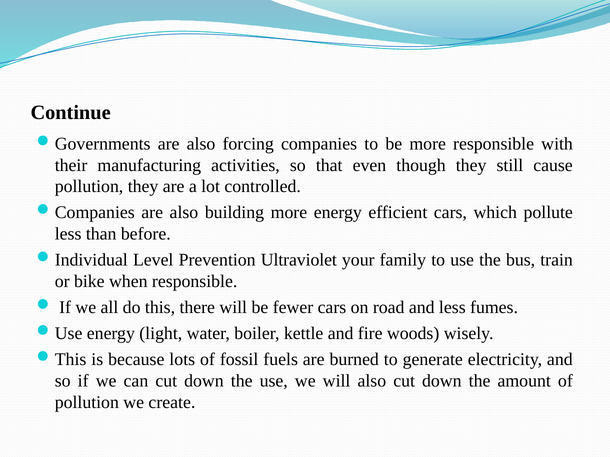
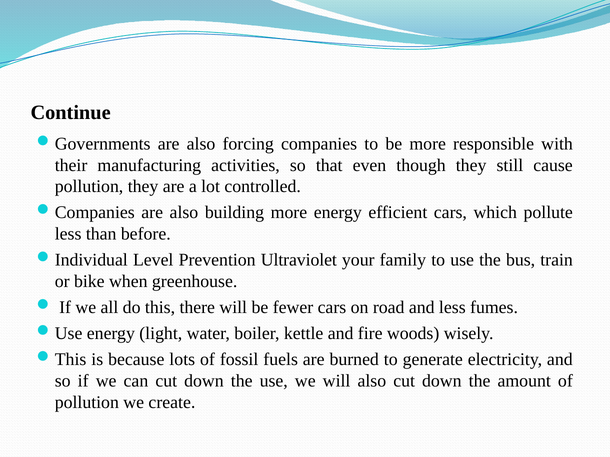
when responsible: responsible -> greenhouse
